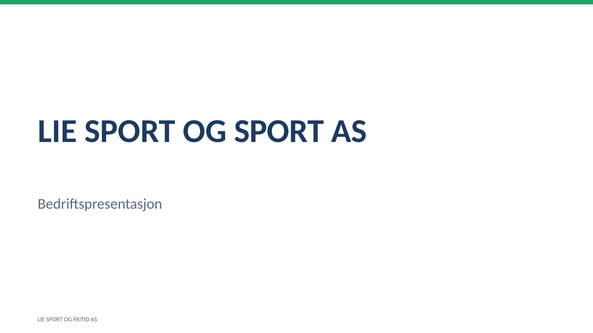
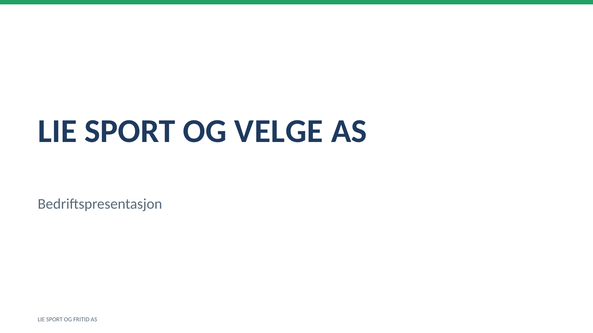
OG SPORT: SPORT -> VELGE
